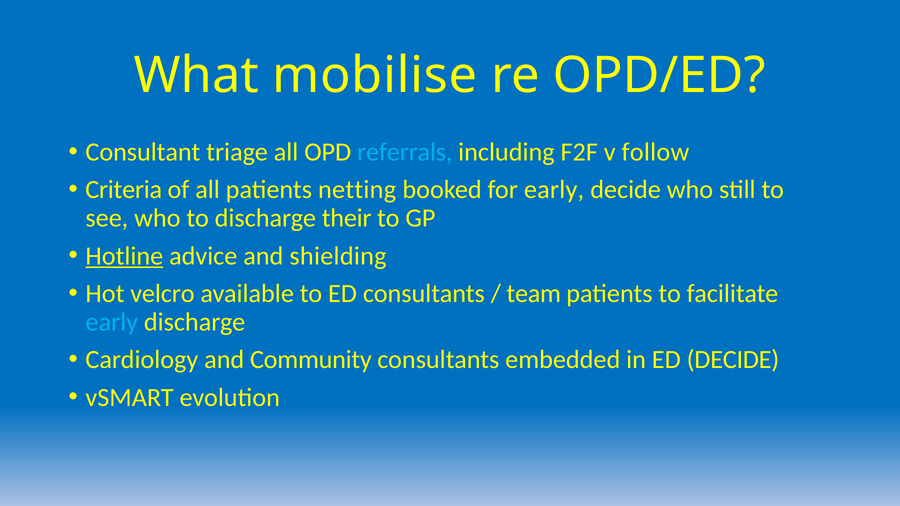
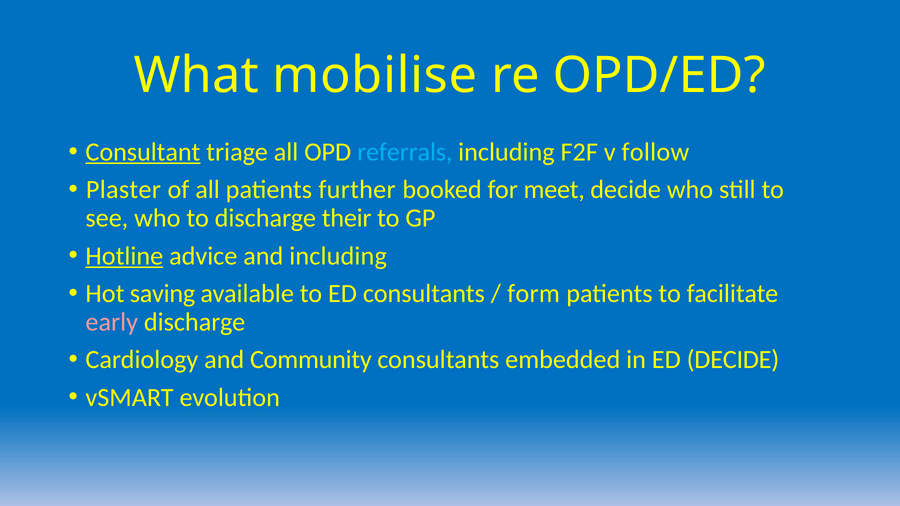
Consultant underline: none -> present
Criteria: Criteria -> Plaster
netting: netting -> further
for early: early -> meet
and shielding: shielding -> including
velcro: velcro -> saving
team: team -> form
early at (112, 322) colour: light blue -> pink
